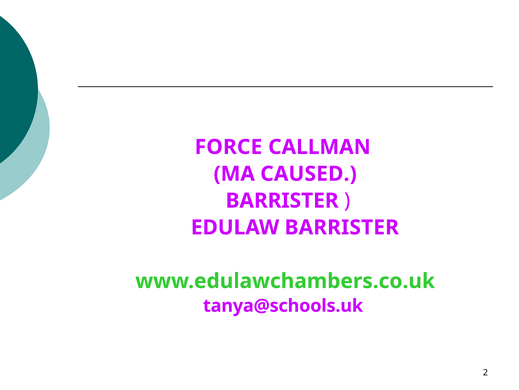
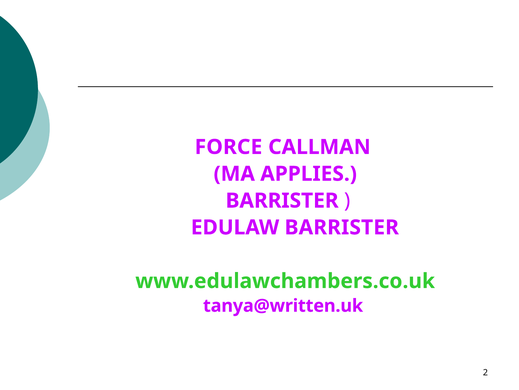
CAUSED: CAUSED -> APPLIES
tanya@schools.uk: tanya@schools.uk -> tanya@written.uk
